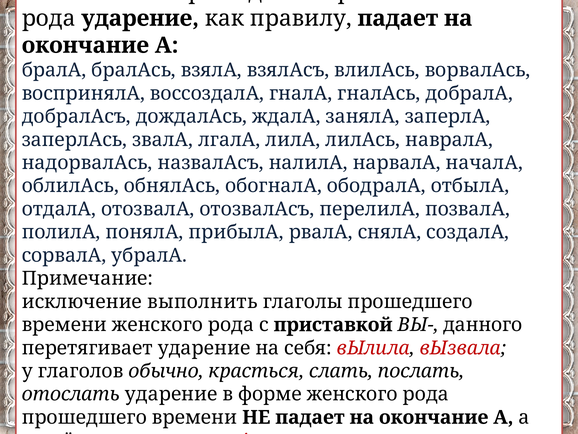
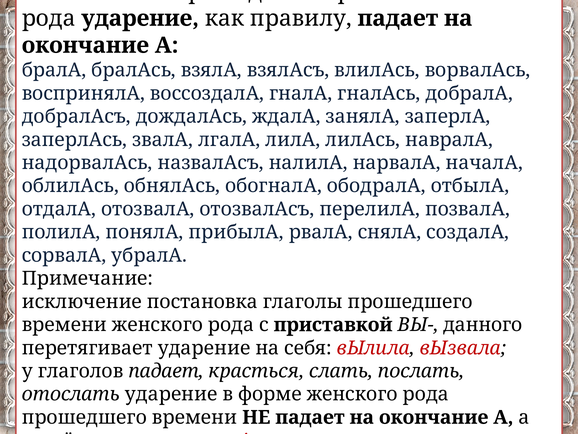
выполнить: выполнить -> постановка
глаголов обычно: обычно -> падает
